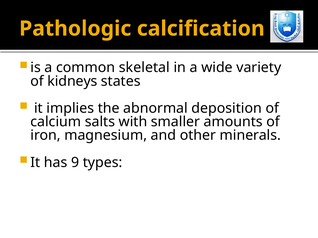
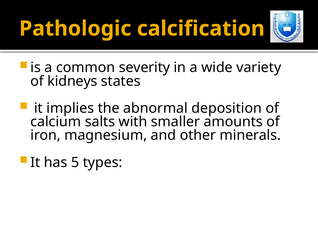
skeletal: skeletal -> severity
9: 9 -> 5
